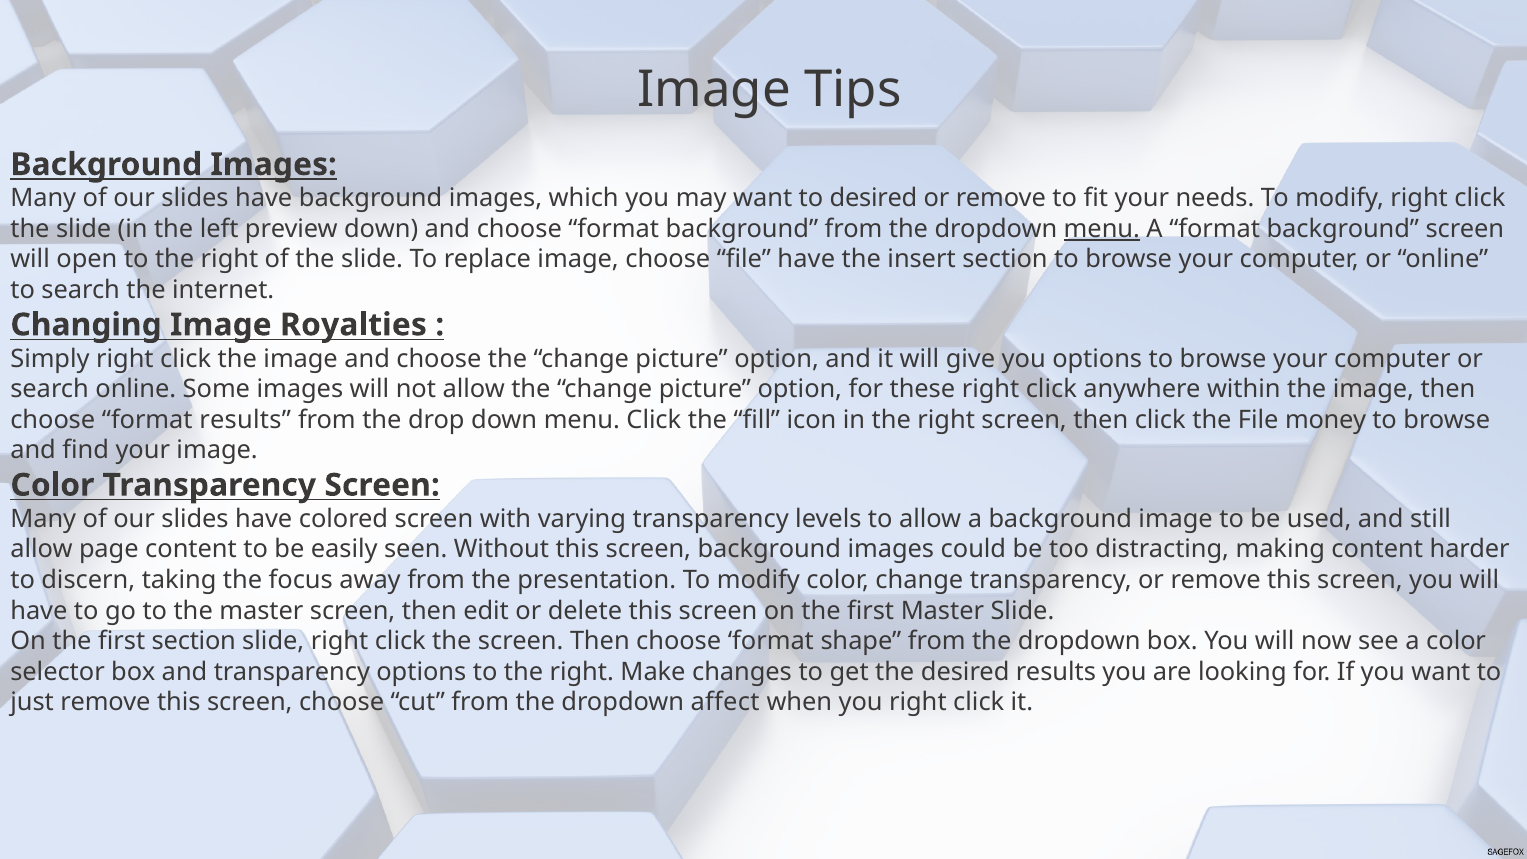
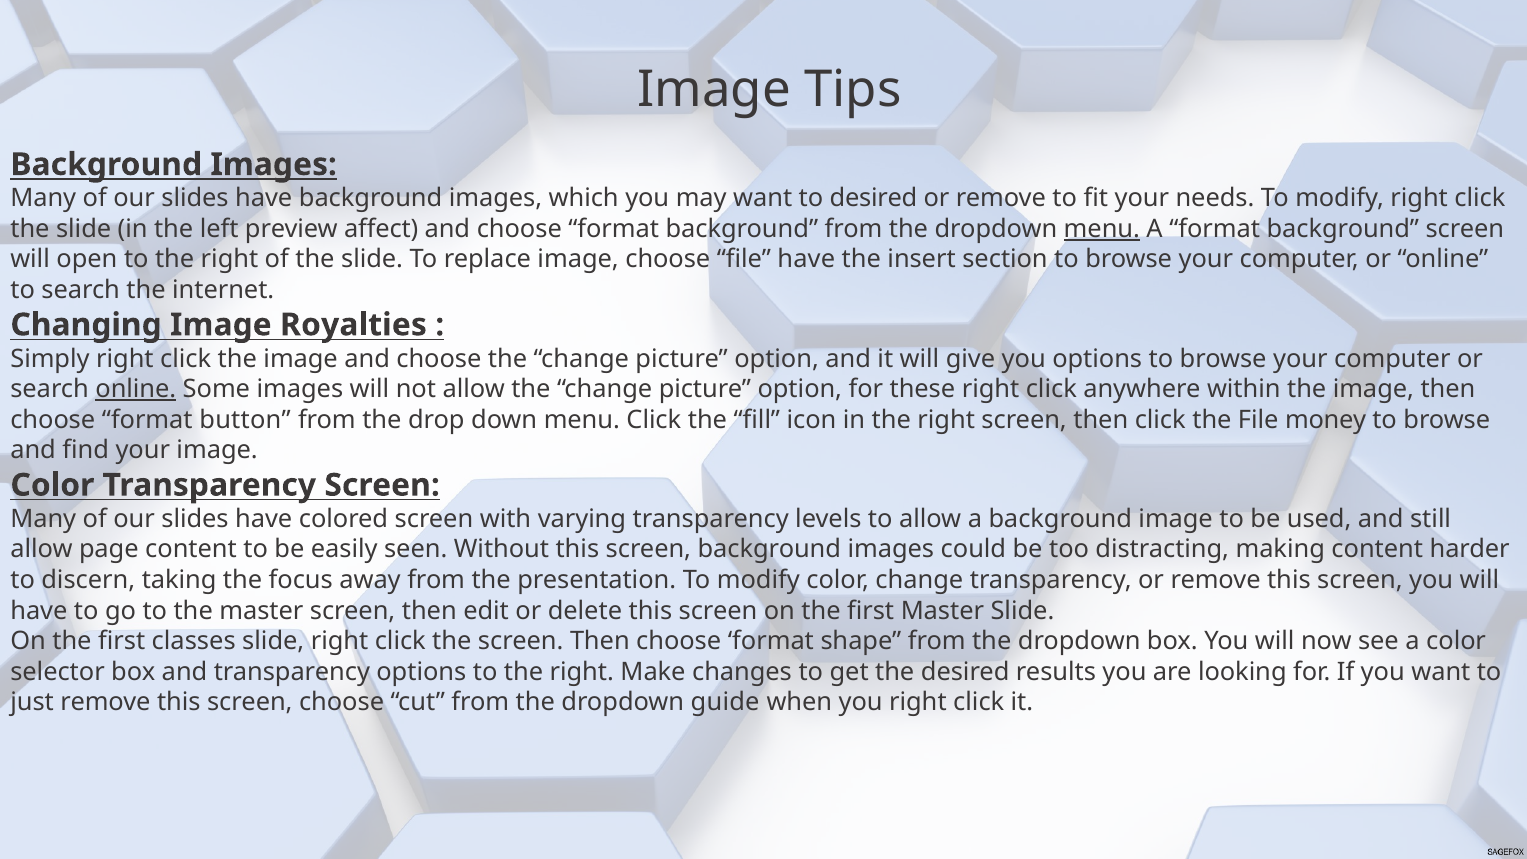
preview down: down -> affect
online at (136, 389) underline: none -> present
format results: results -> button
first section: section -> classes
affect: affect -> guide
